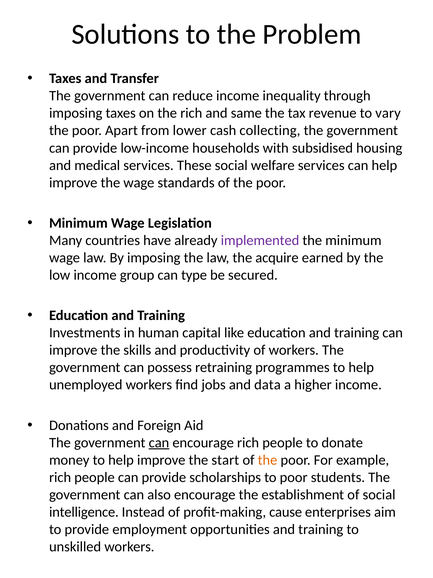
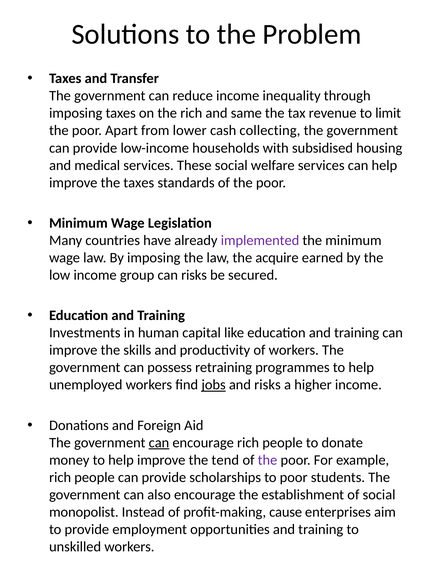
vary: vary -> limit
the wage: wage -> taxes
can type: type -> risks
jobs underline: none -> present
and data: data -> risks
start: start -> tend
the at (267, 459) colour: orange -> purple
intelligence: intelligence -> monopolist
